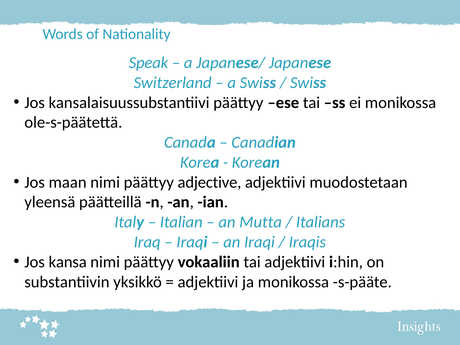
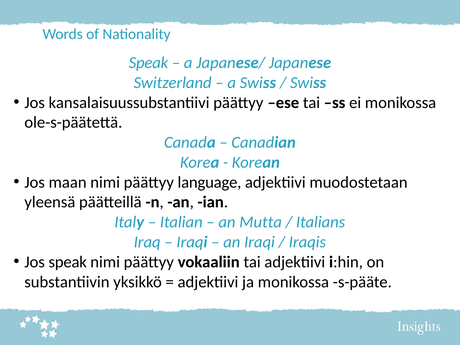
adjective: adjective -> language
Jos kansa: kansa -> speak
